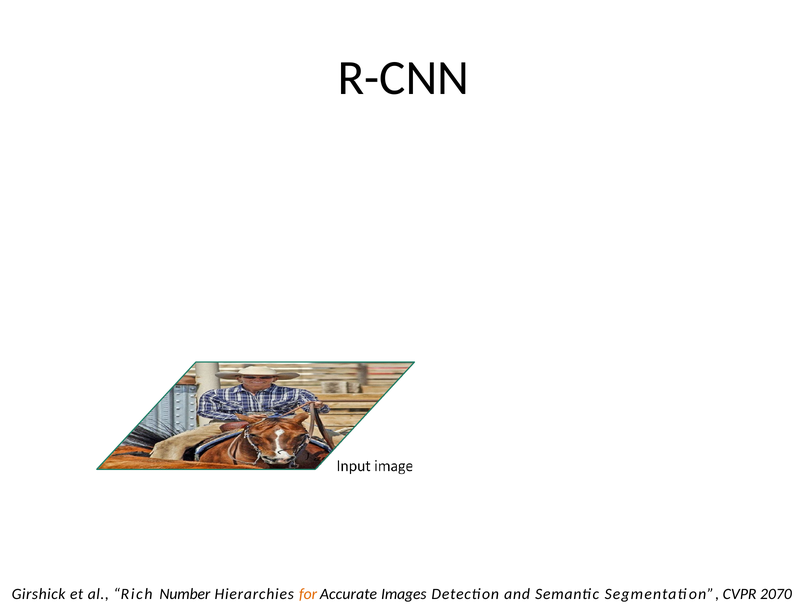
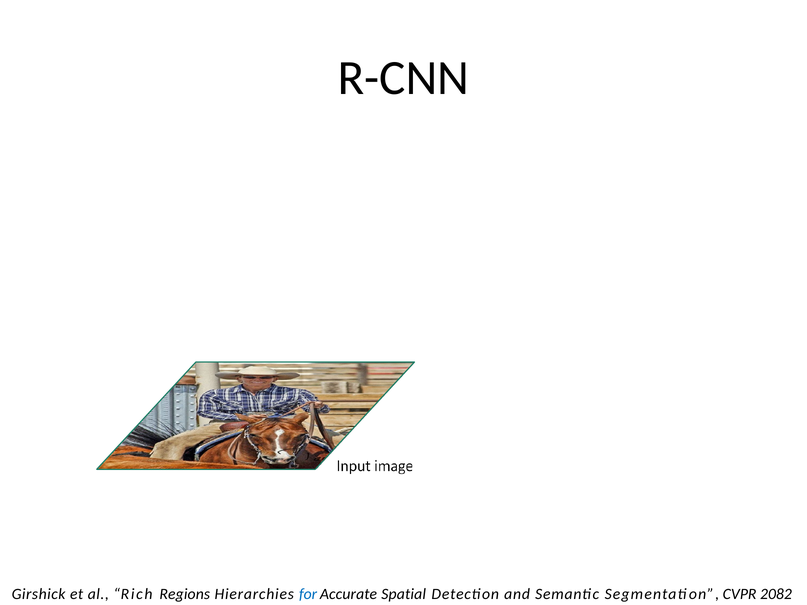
Number: Number -> Regions
for colour: orange -> blue
Images: Images -> Spatial
2070: 2070 -> 2082
